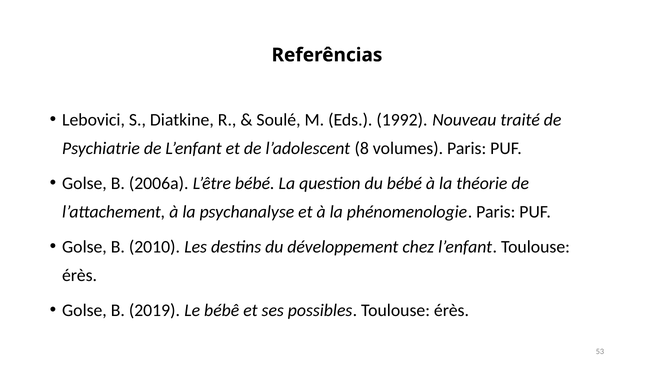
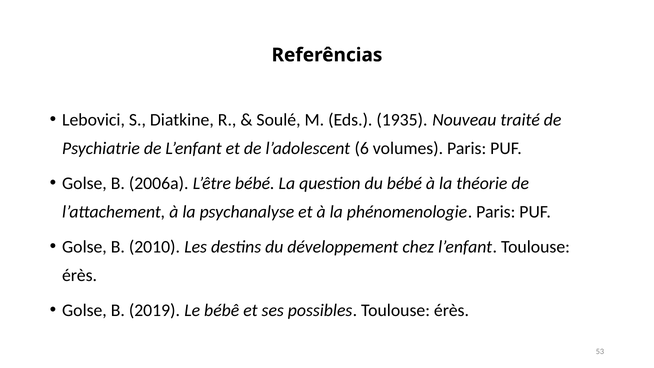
1992: 1992 -> 1935
8: 8 -> 6
